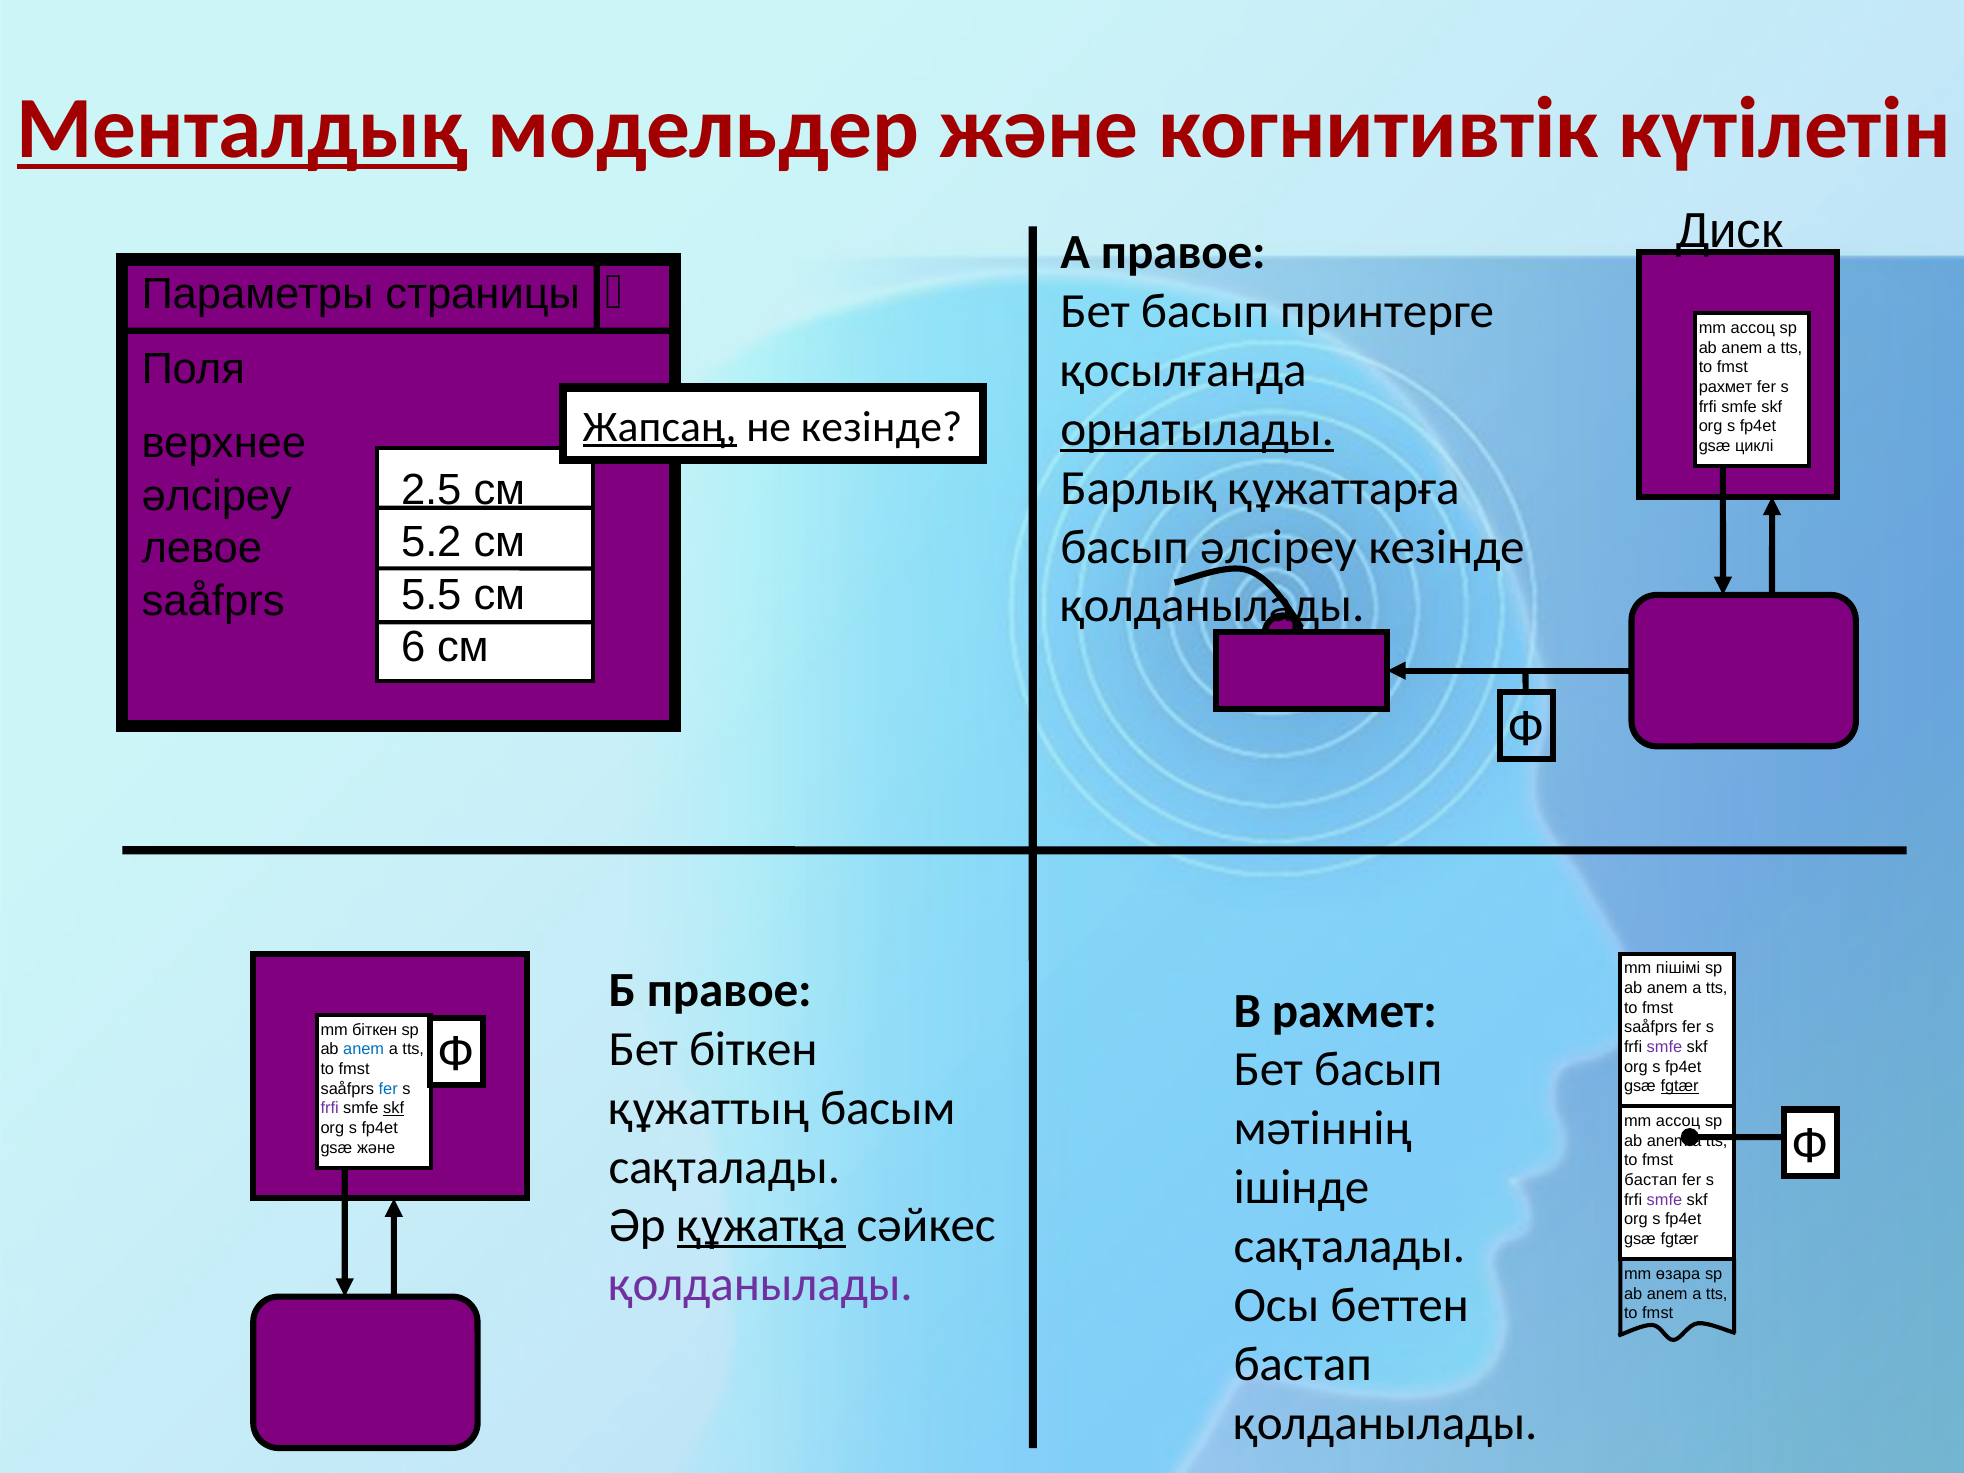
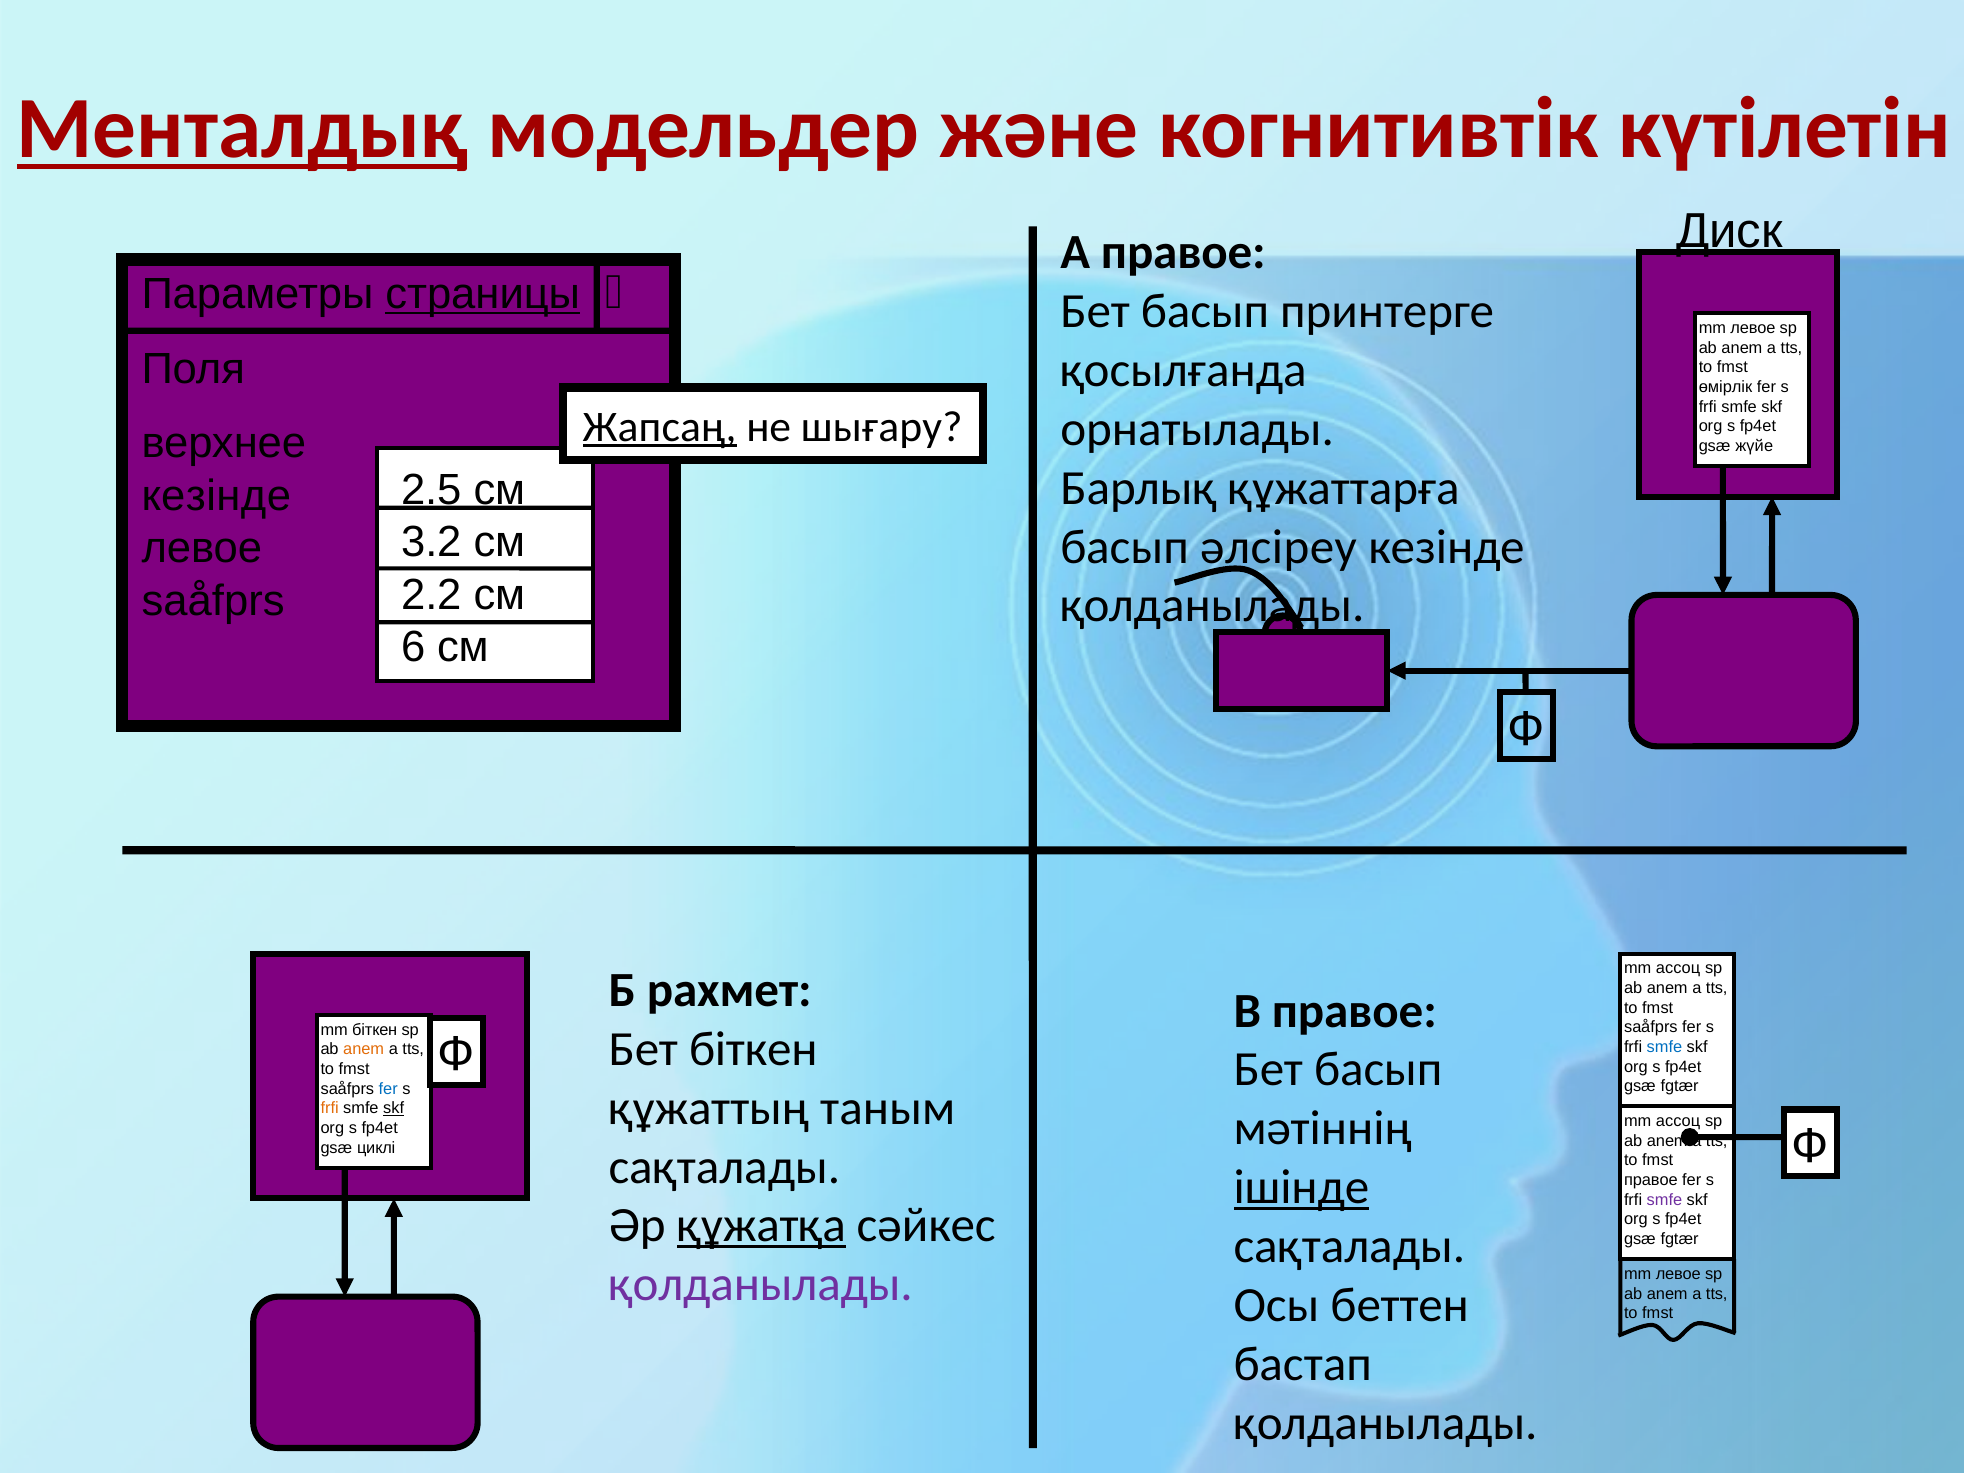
страницы underline: none -> present
ассоц at (1753, 328): ассоц -> левое
рахмет at (1726, 387): рахмет -> өмірлік
не кезінде: кезінде -> шығару
орнатылады underline: present -> none
циклі: циклі -> жүйе
әлсіреу at (217, 496): әлсіреу -> кезінде
5.2: 5.2 -> 3.2
5.5: 5.5 -> 2.2
пішімі at (1678, 968): пішімі -> ассоц
Б правое: правое -> рахмет
В рахмет: рахмет -> правое
smfe at (1664, 1047) colour: purple -> blue
anem at (364, 1050) colour: blue -> orange
fgtær at (1680, 1086) underline: present -> none
басым: басым -> таным
frfi at (330, 1108) colour: purple -> orange
gsæ және: және -> циклі
ішінде underline: none -> present
бастап at (1651, 1180): бастап -> правое
өзара at (1678, 1274): өзара -> левое
